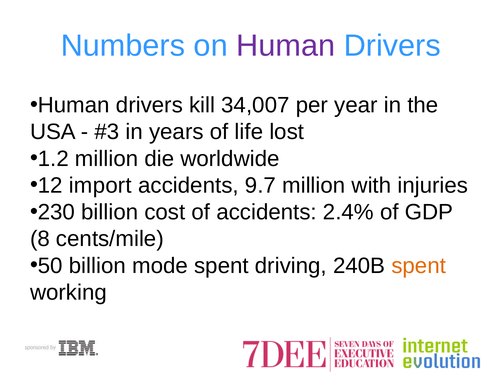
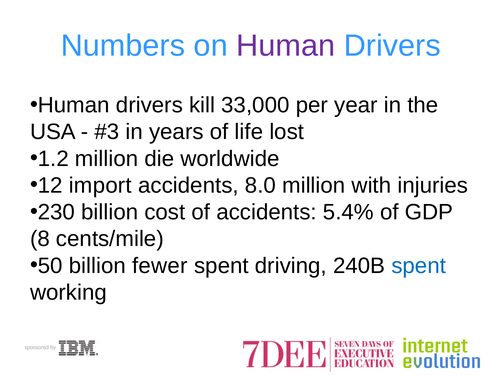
34,007: 34,007 -> 33,000
9.7: 9.7 -> 8.0
2.4%: 2.4% -> 5.4%
mode: mode -> fewer
spent at (419, 266) colour: orange -> blue
